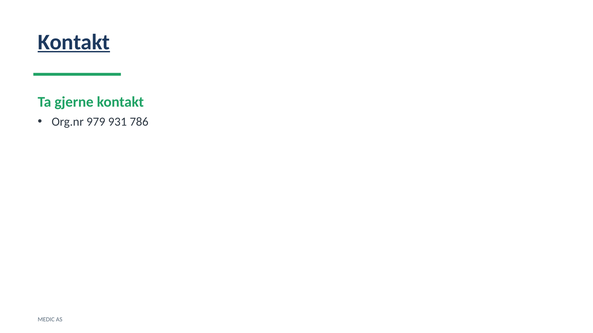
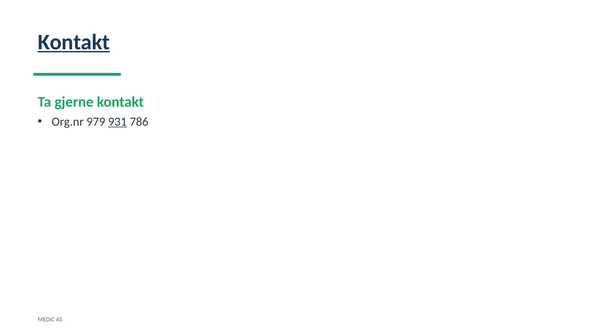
931 underline: none -> present
